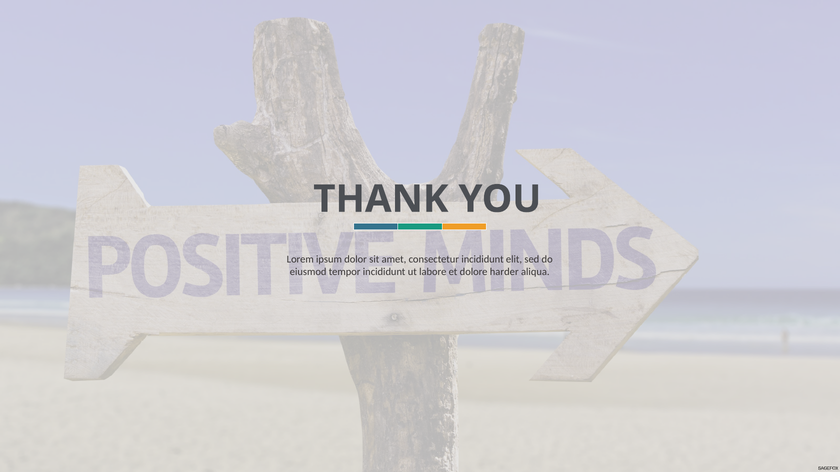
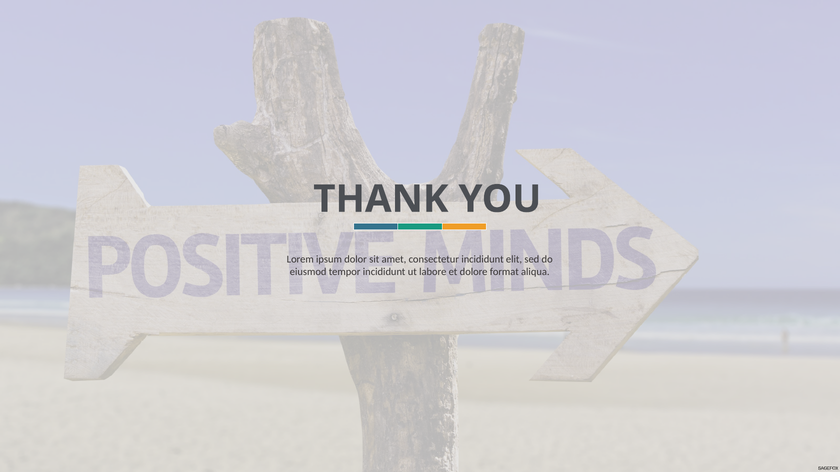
harder: harder -> format
